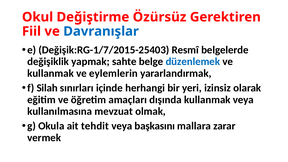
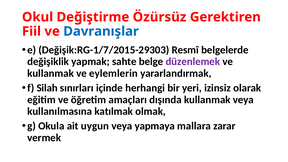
Değişik:RG-1/7/2015-25403: Değişik:RG-1/7/2015-25403 -> Değişik:RG-1/7/2015-29303
düzenlemek colour: blue -> purple
mevzuat: mevzuat -> katılmak
tehdit: tehdit -> uygun
başkasını: başkasını -> yapmaya
